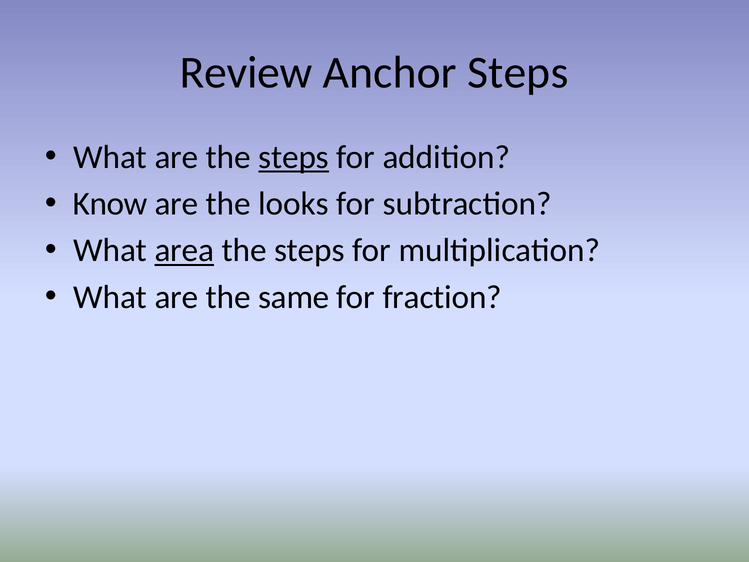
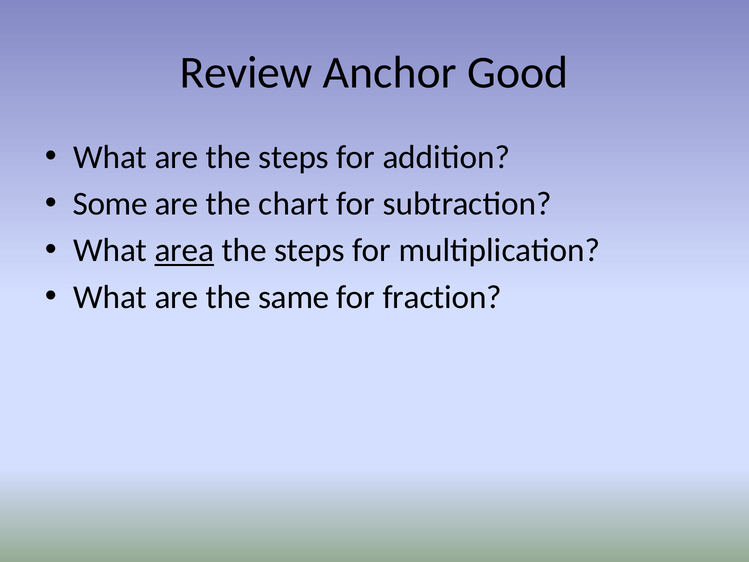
Anchor Steps: Steps -> Good
steps at (294, 157) underline: present -> none
Know: Know -> Some
looks: looks -> chart
